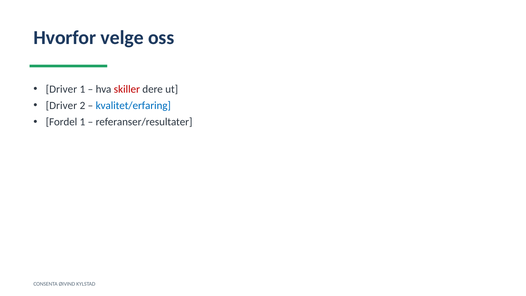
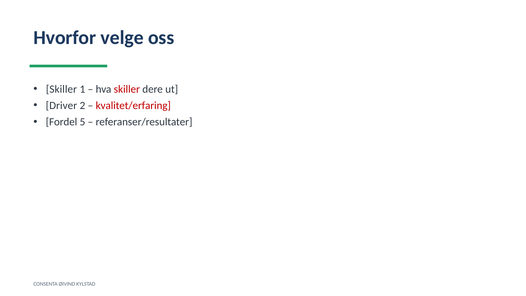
Driver at (61, 89): Driver -> Skiller
kvalitet/erfaring colour: blue -> red
Fordel 1: 1 -> 5
